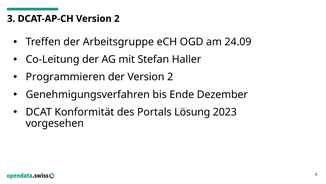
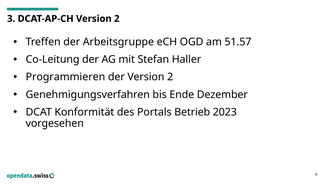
24.09: 24.09 -> 51.57
Lösung: Lösung -> Betrieb
